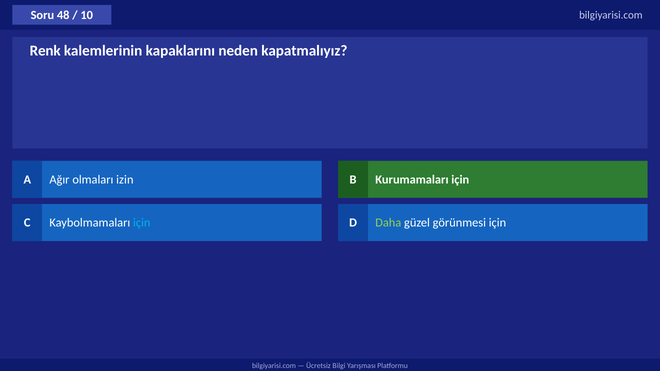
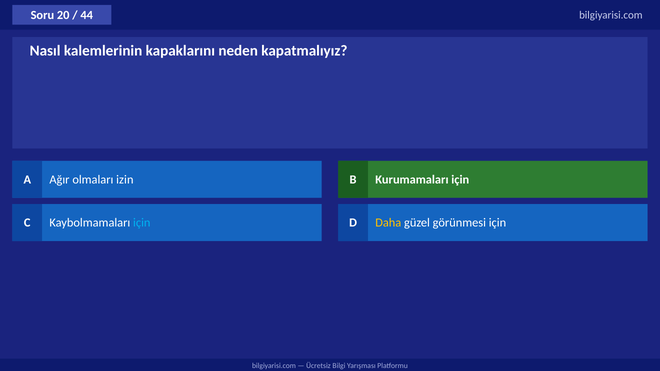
48: 48 -> 20
10: 10 -> 44
Renk: Renk -> Nasıl
Daha colour: light green -> yellow
